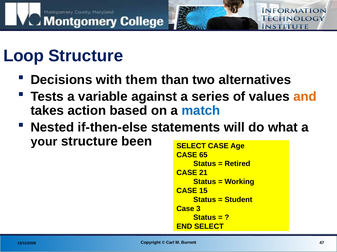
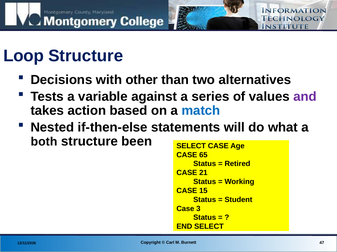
them: them -> other
and colour: orange -> purple
your: your -> both
